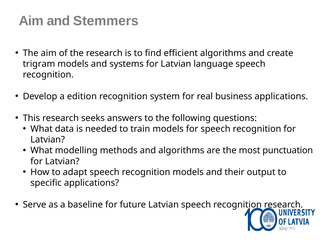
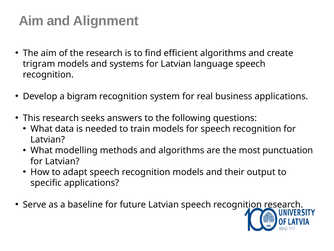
Stemmers: Stemmers -> Alignment
edition: edition -> bigram
